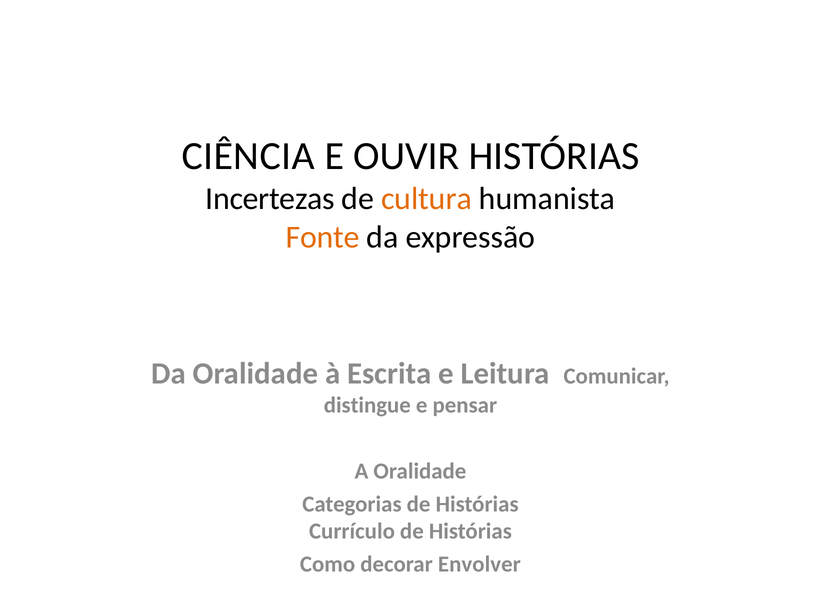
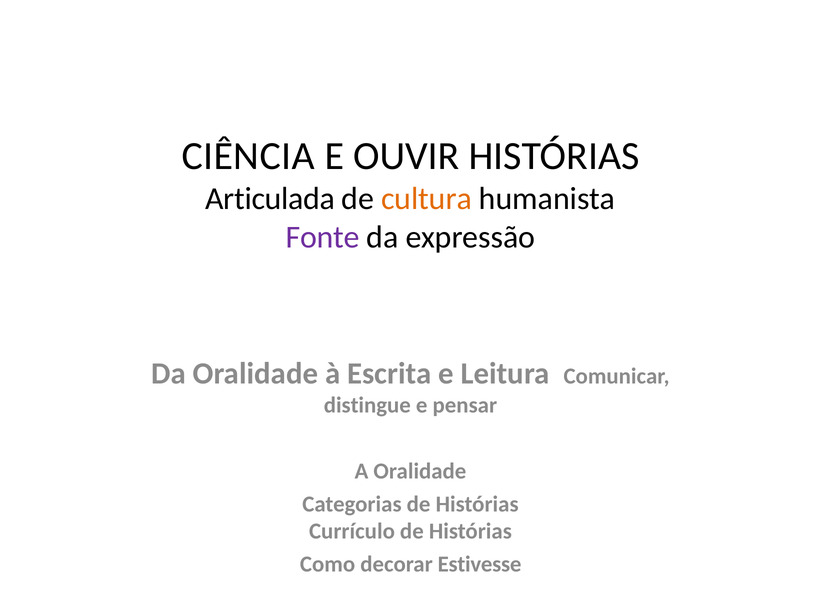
Incertezas: Incertezas -> Articulada
Fonte colour: orange -> purple
Envolver: Envolver -> Estivesse
